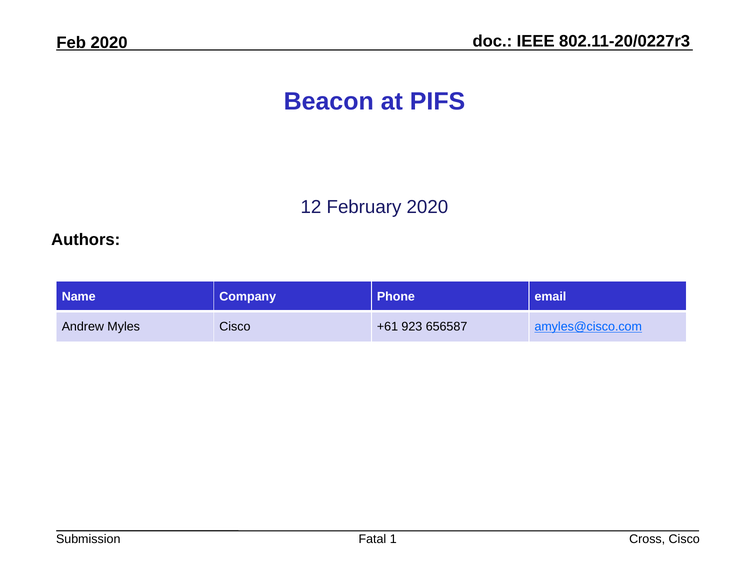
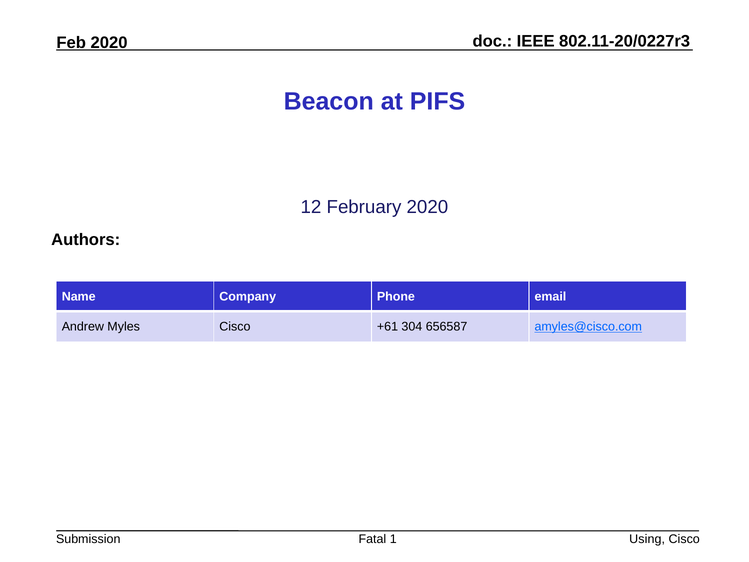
923: 923 -> 304
Cross: Cross -> Using
